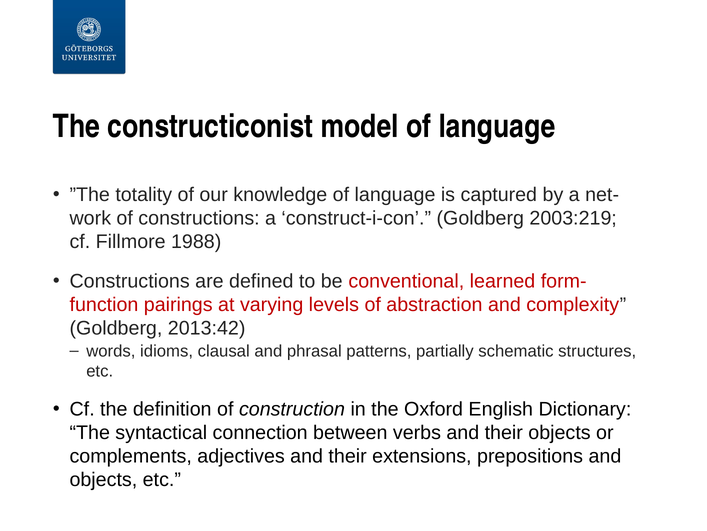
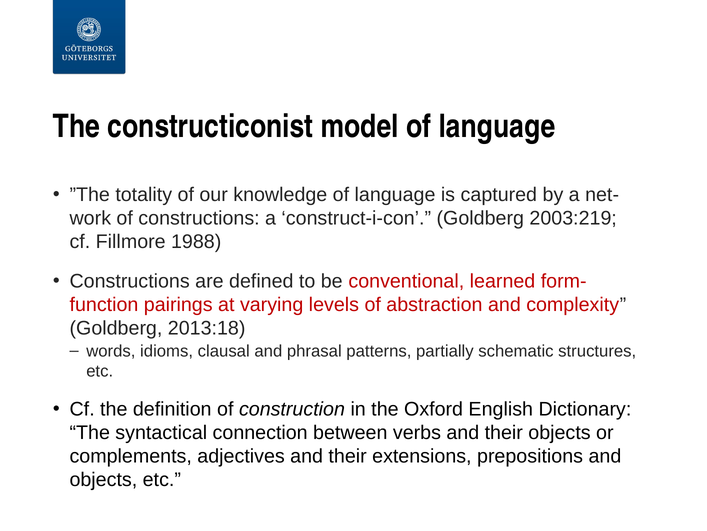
2013:42: 2013:42 -> 2013:18
